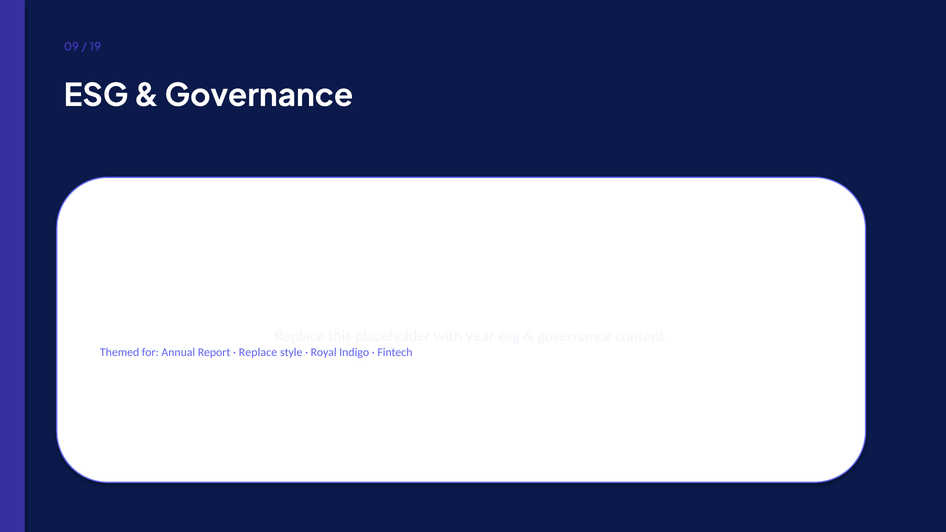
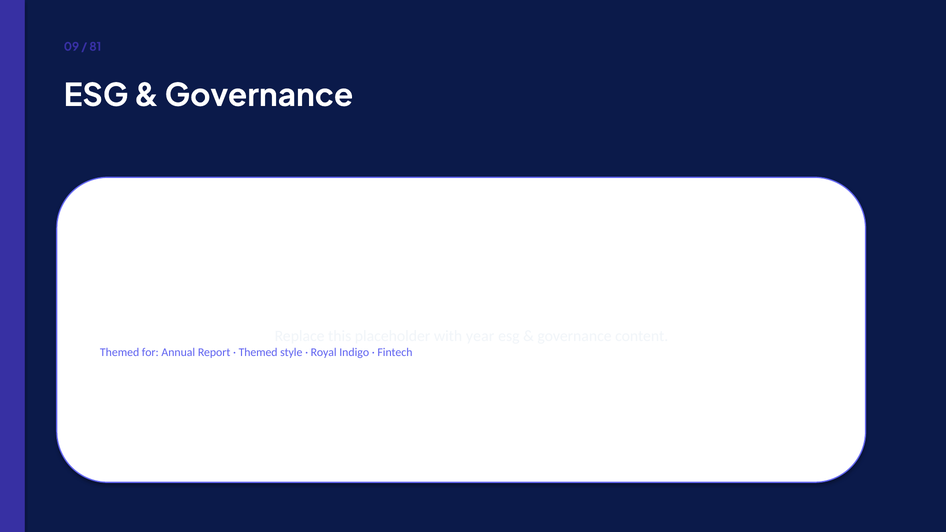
19: 19 -> 81
Replace at (258, 353): Replace -> Themed
